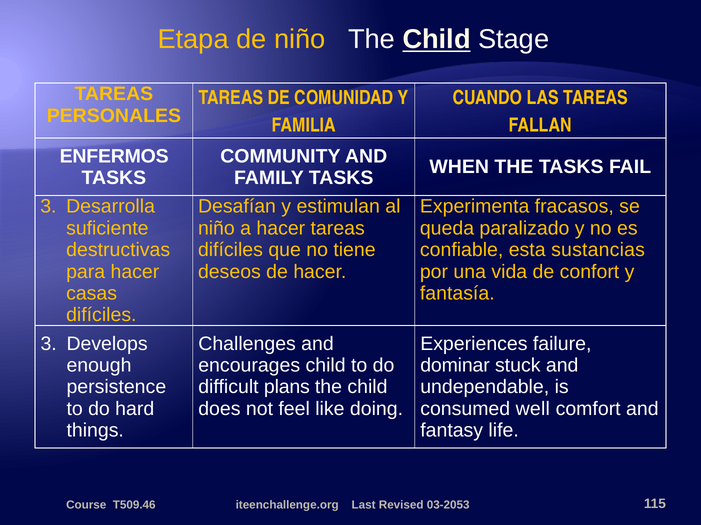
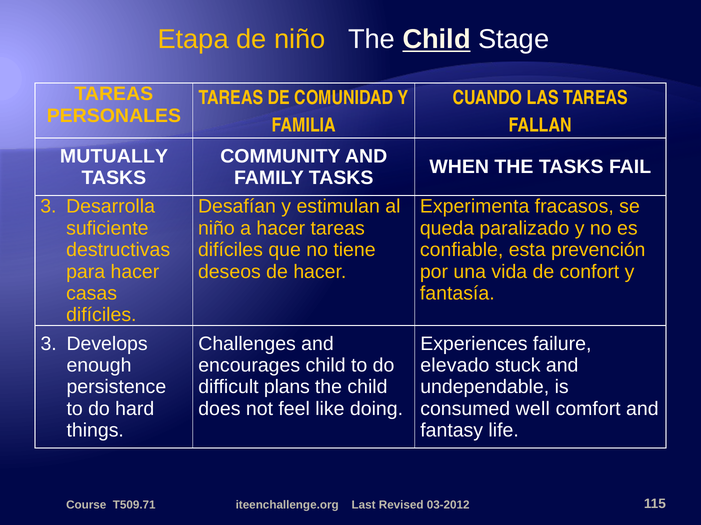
ENFERMOS: ENFERMOS -> MUTUALLY
sustancias: sustancias -> prevención
dominar: dominar -> elevado
T509.46: T509.46 -> T509.71
03-2053: 03-2053 -> 03-2012
